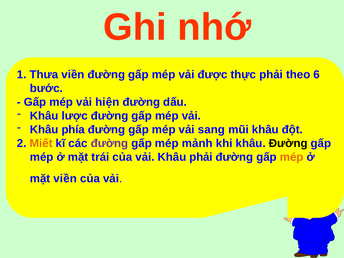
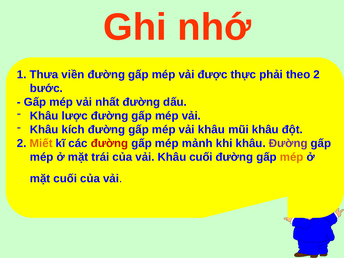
theo 6: 6 -> 2
hiện: hiện -> nhất
phía: phía -> kích
mép vải sang: sang -> khâu
đường at (110, 143) colour: purple -> red
Đường at (288, 143) colour: black -> purple
Khâu phải: phải -> cuối
mặt viền: viền -> cuối
